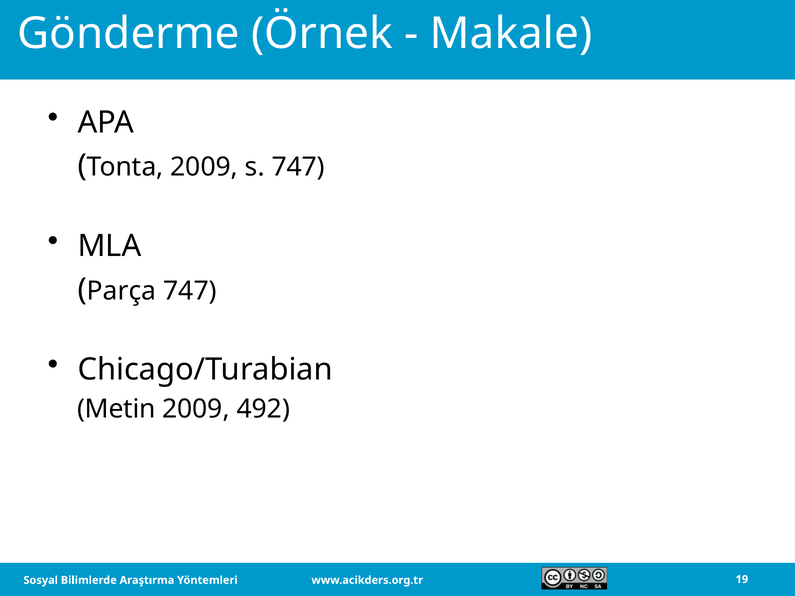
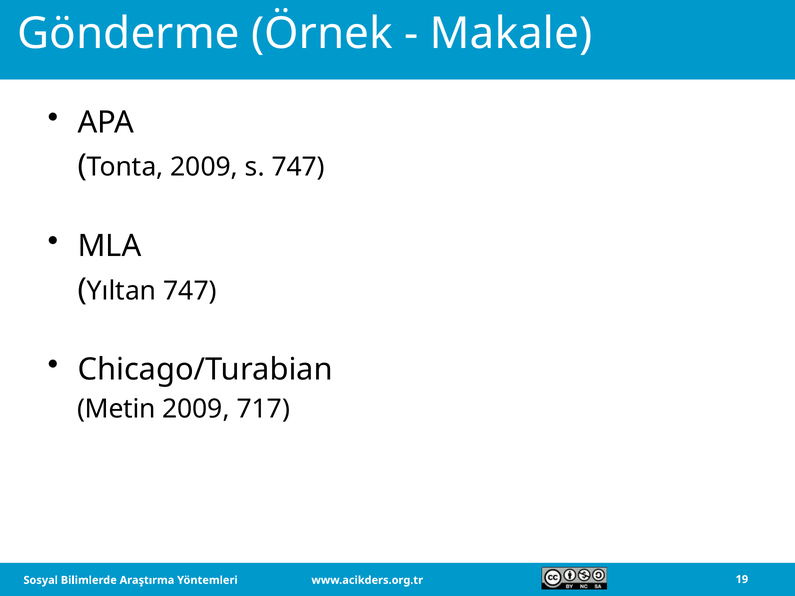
Parça: Parça -> Yıltan
492: 492 -> 717
